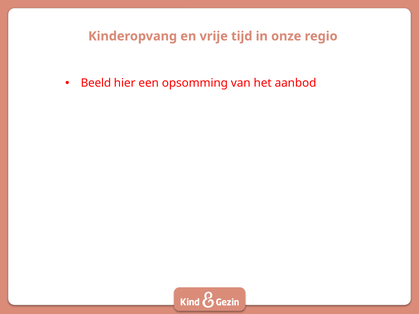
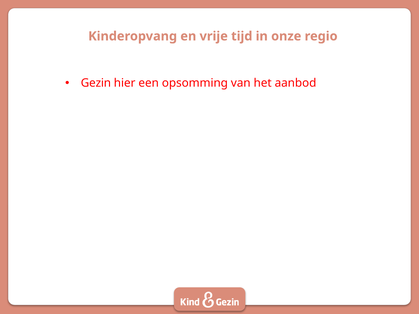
Beeld: Beeld -> Gezin
